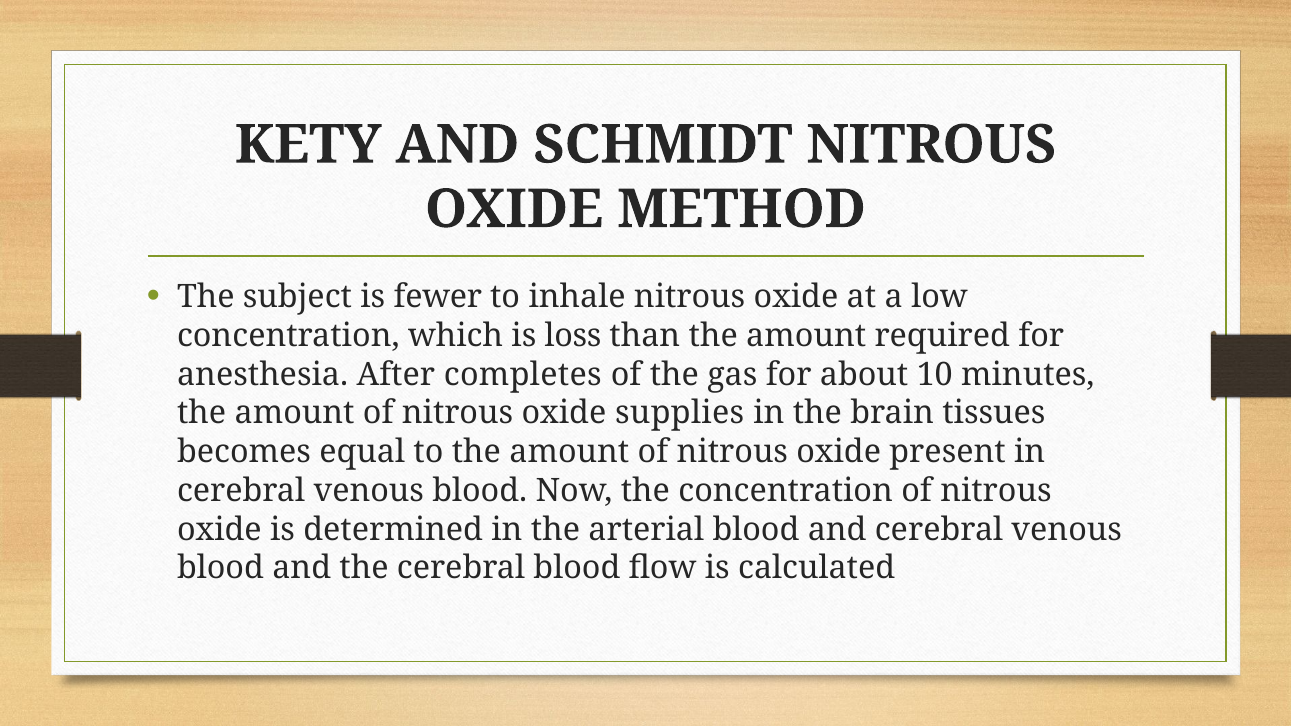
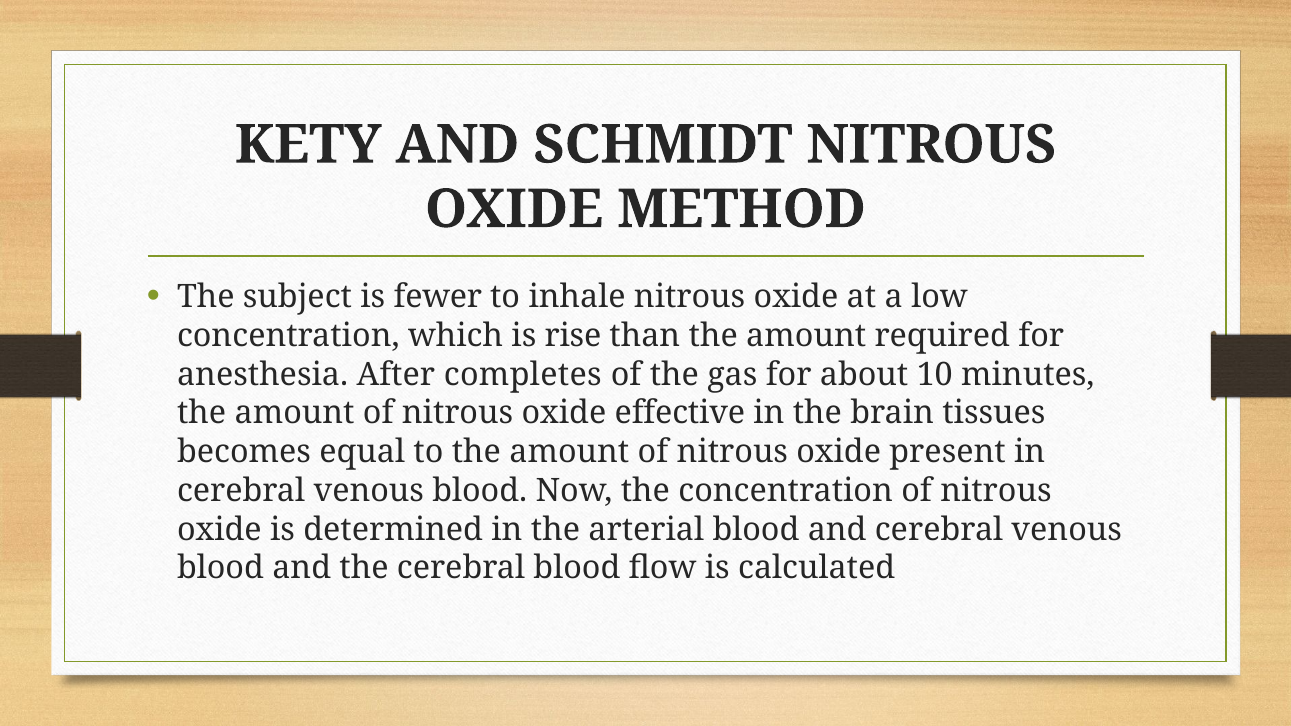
loss: loss -> rise
supplies: supplies -> effective
